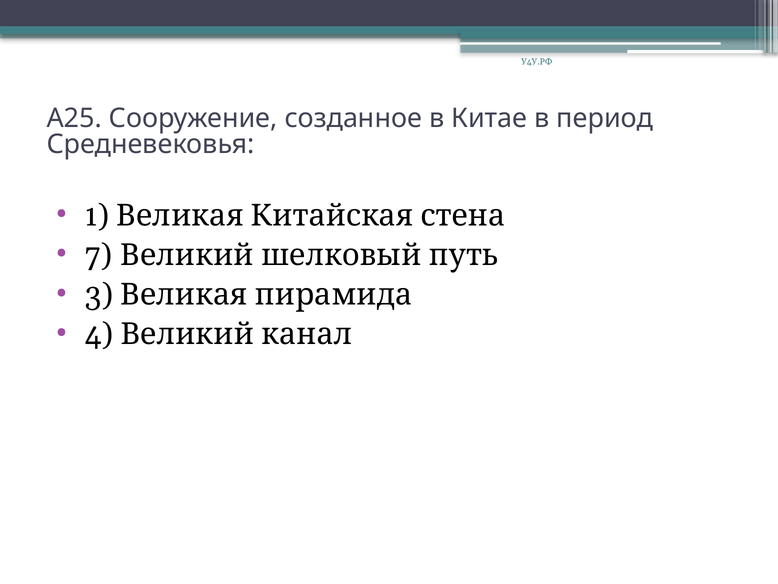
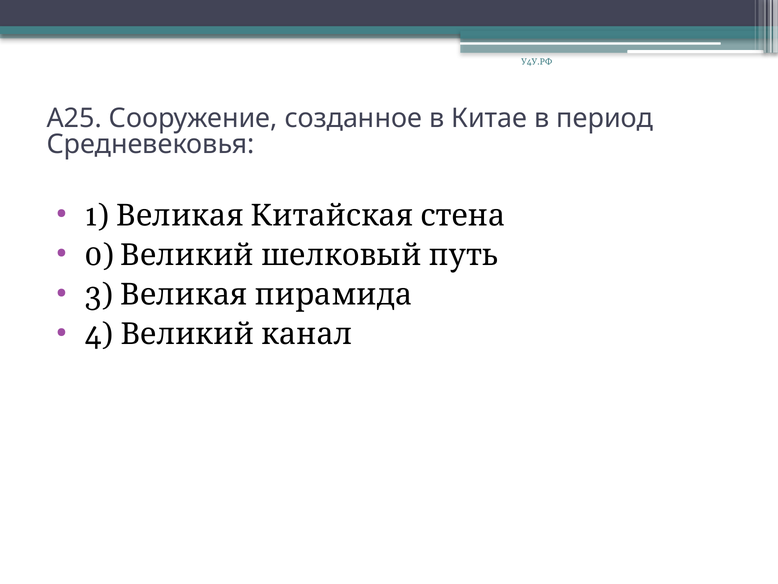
7: 7 -> 0
